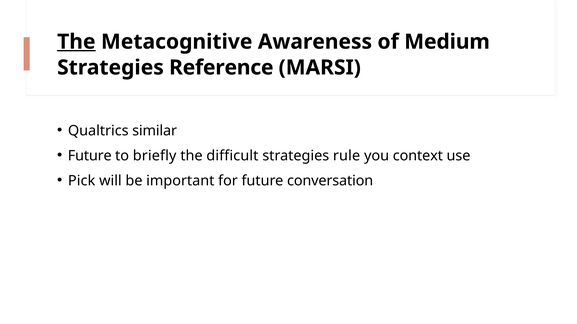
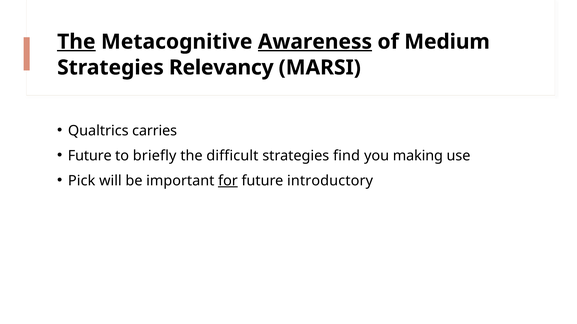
Awareness underline: none -> present
Reference: Reference -> Relevancy
similar: similar -> carries
rule: rule -> find
context: context -> making
for underline: none -> present
conversation: conversation -> introductory
